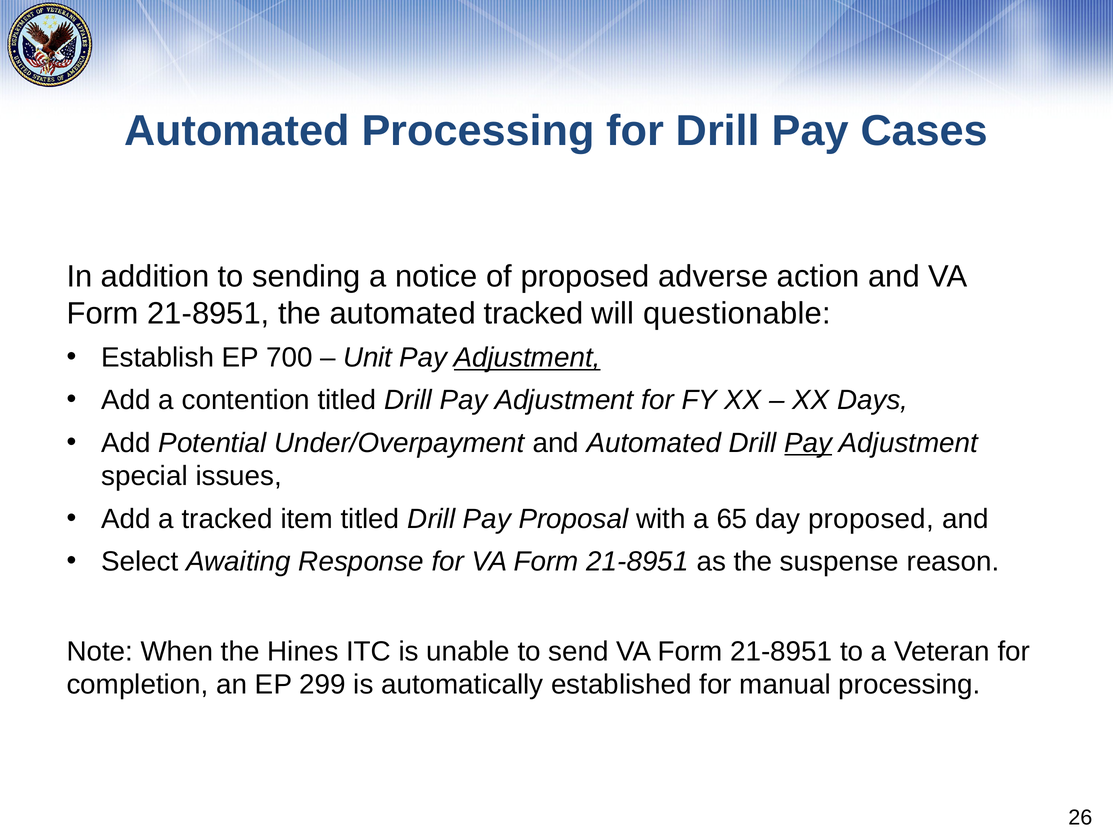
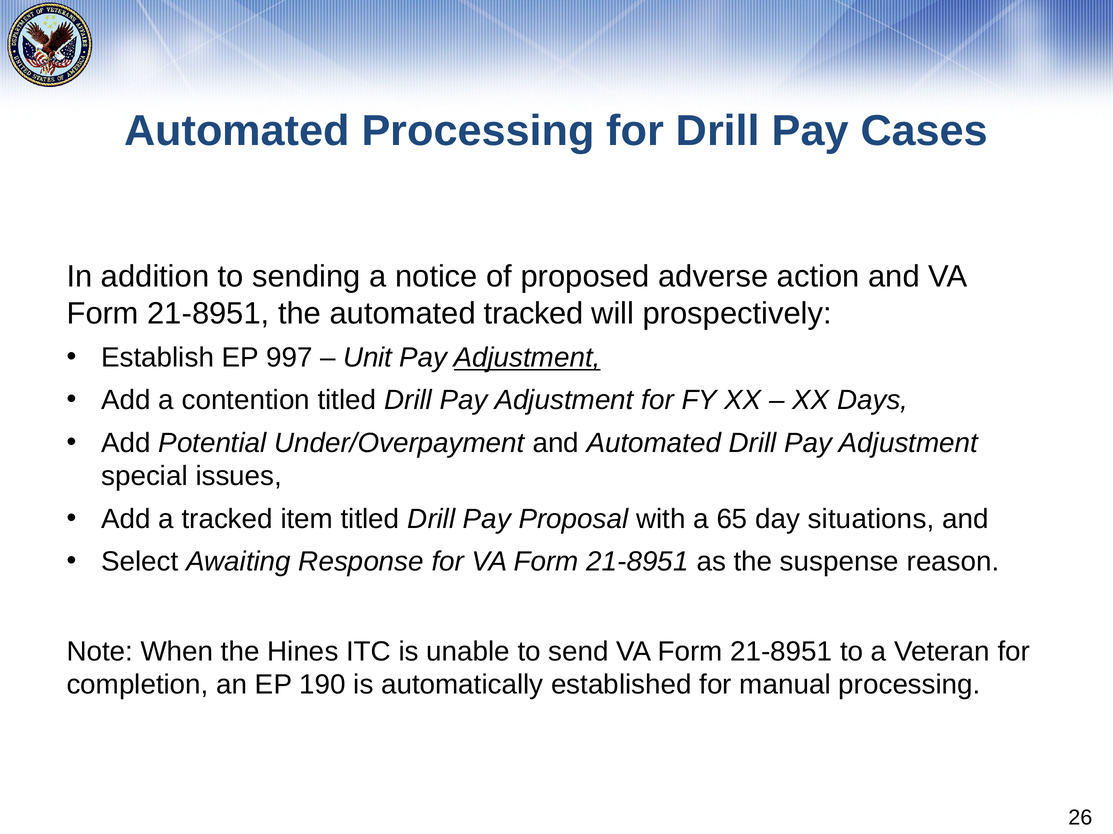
questionable: questionable -> prospectively
700: 700 -> 997
Pay at (808, 443) underline: present -> none
day proposed: proposed -> situations
299: 299 -> 190
